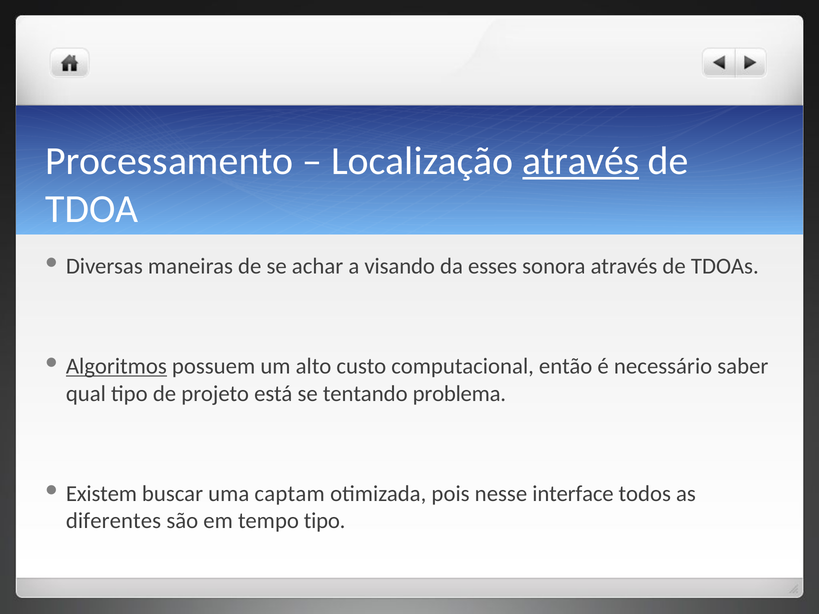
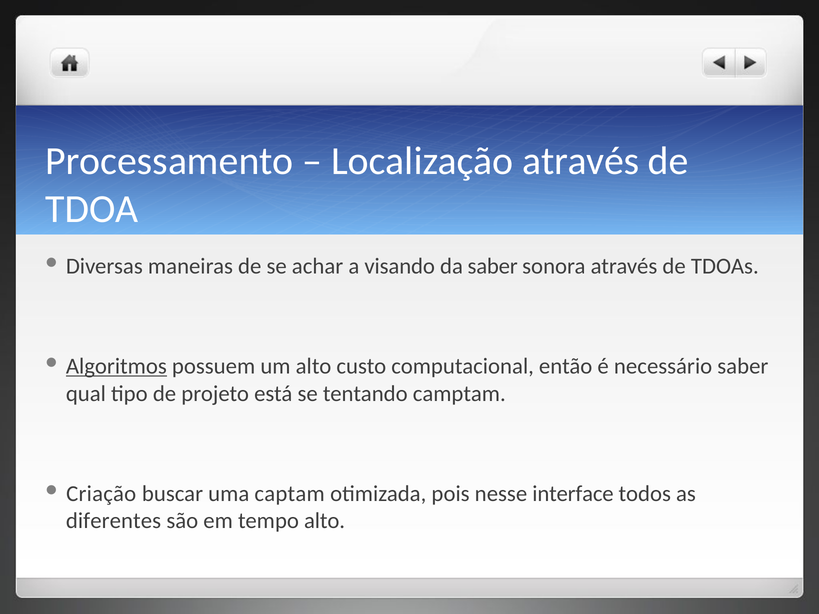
através at (581, 161) underline: present -> none
da esses: esses -> saber
problema: problema -> camptam
Existem: Existem -> Criação
tempo tipo: tipo -> alto
